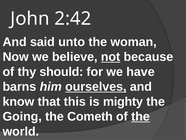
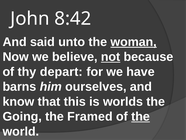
2:42: 2:42 -> 8:42
woman underline: none -> present
should: should -> depart
ourselves underline: present -> none
mighty: mighty -> worlds
Cometh: Cometh -> Framed
